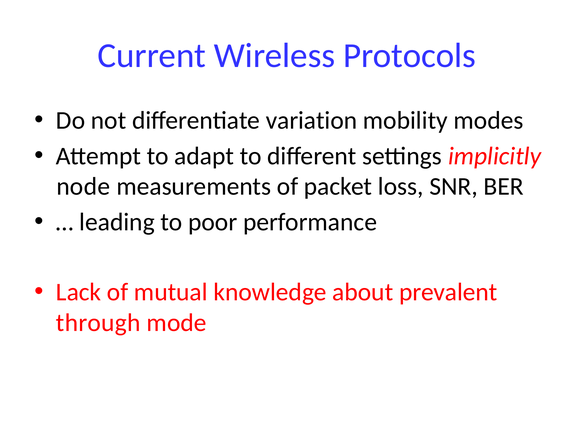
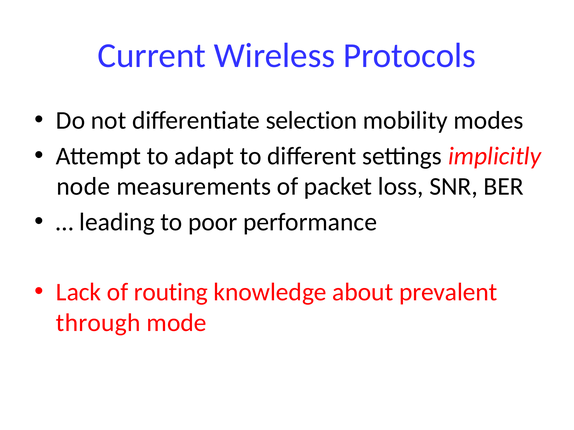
variation: variation -> selection
mutual: mutual -> routing
